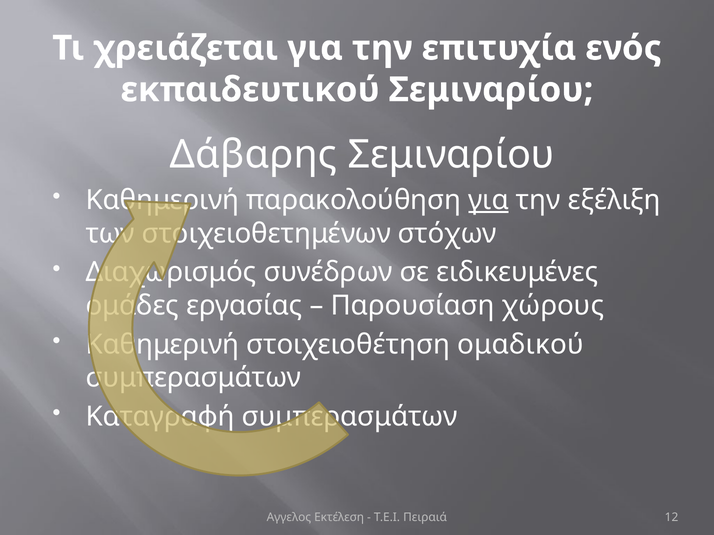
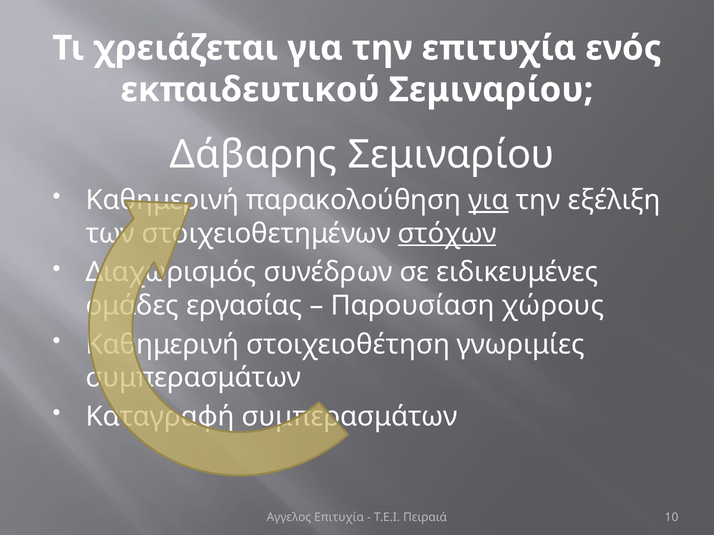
στόχων underline: none -> present
ομαδικού: ομαδικού -> γνωριμίες
Αγγελος Εκτέλεση: Εκτέλεση -> Επιτυχία
12: 12 -> 10
